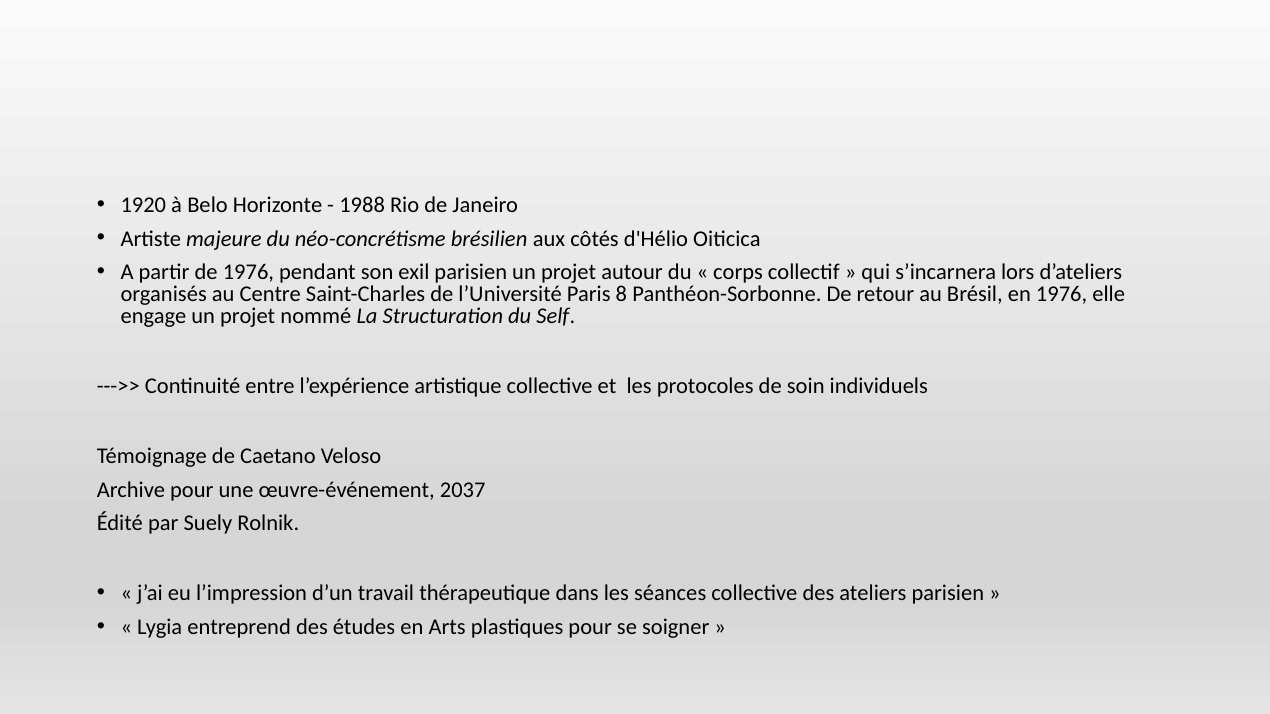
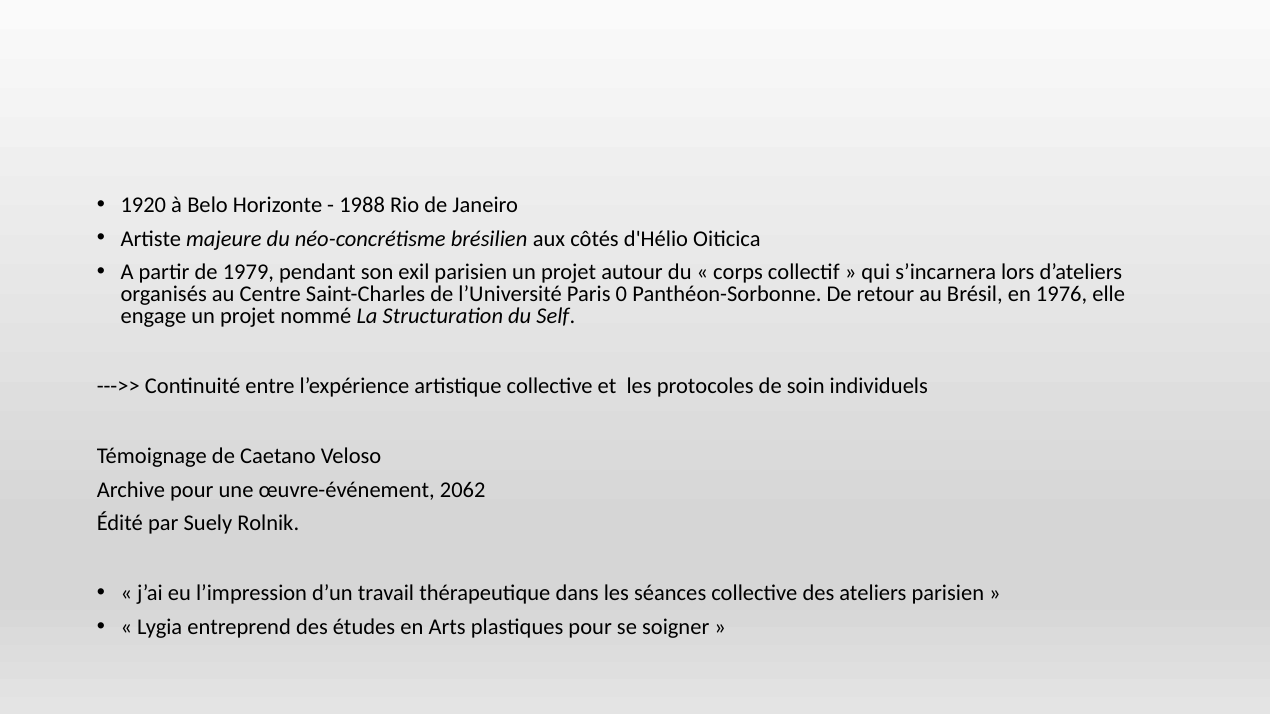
de 1976: 1976 -> 1979
8: 8 -> 0
2037: 2037 -> 2062
